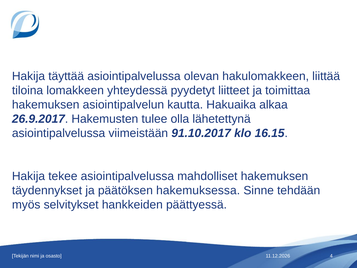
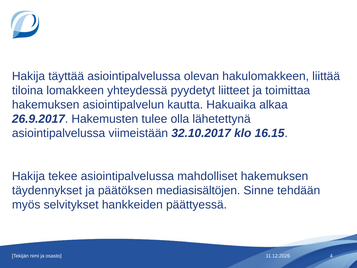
91.10.2017: 91.10.2017 -> 32.10.2017
hakemuksessa: hakemuksessa -> mediasisältöjen
